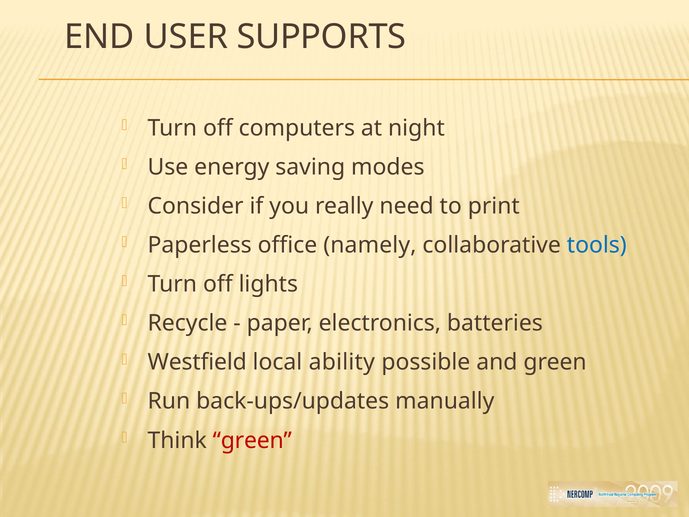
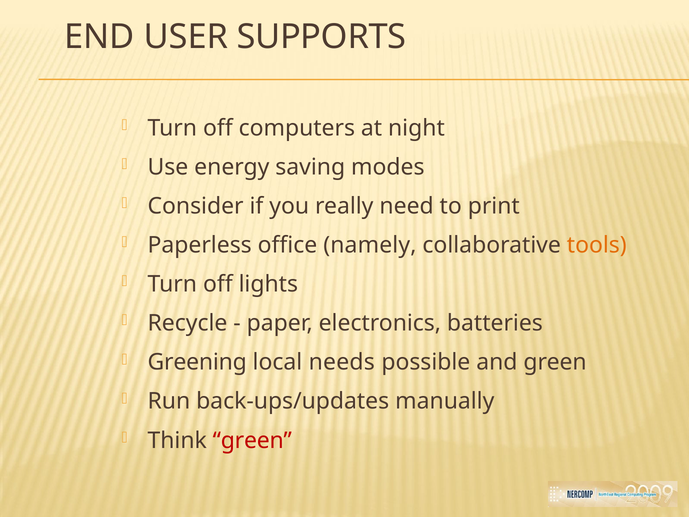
tools colour: blue -> orange
Westfield: Westfield -> Greening
ability: ability -> needs
